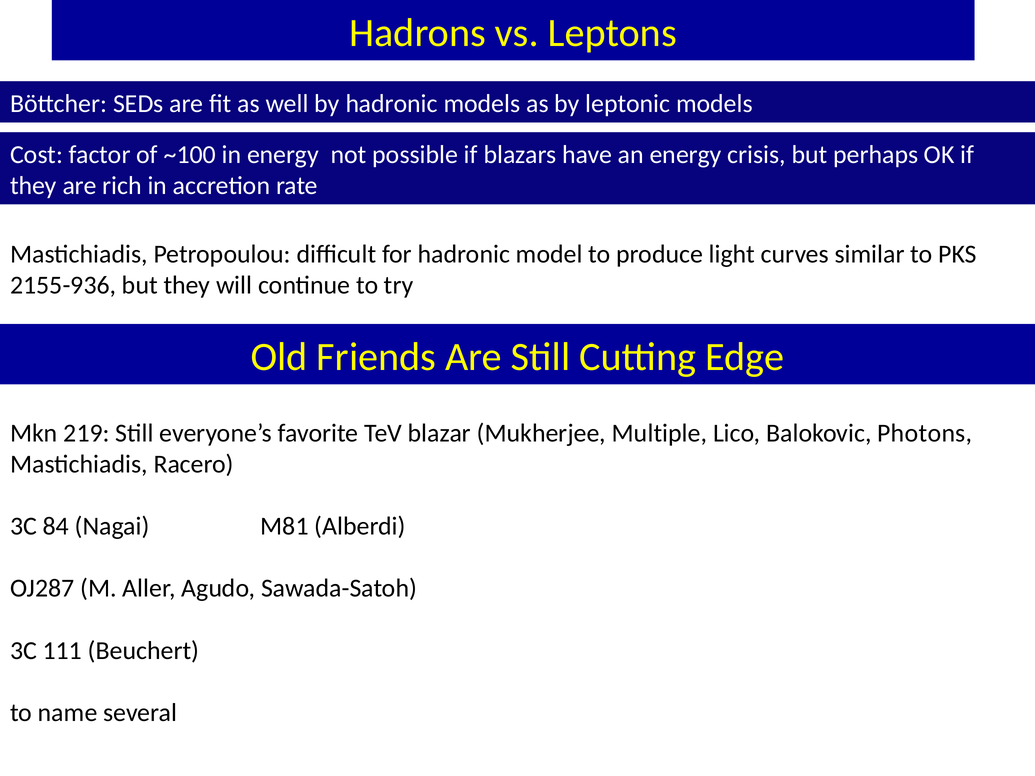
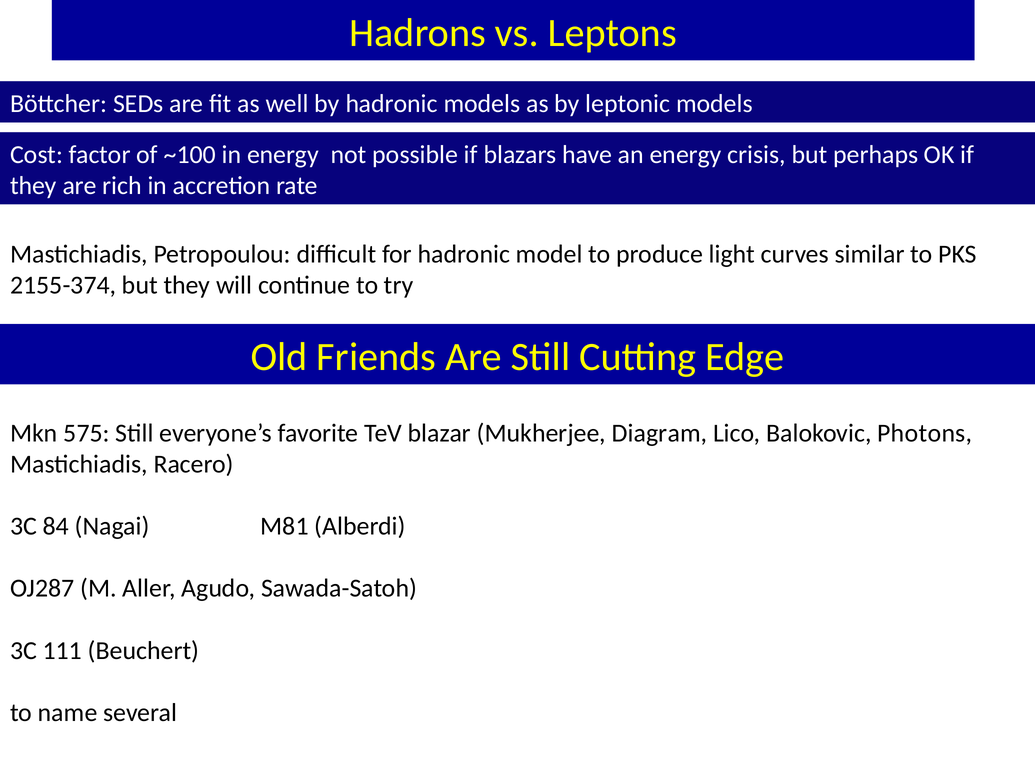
2155-936: 2155-936 -> 2155-374
219: 219 -> 575
Multiple: Multiple -> Diagram
